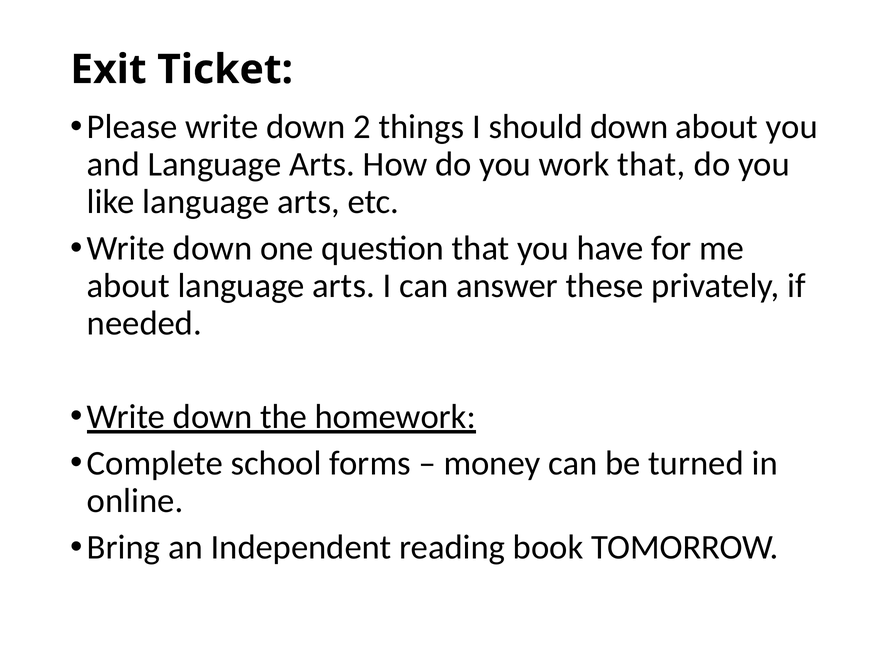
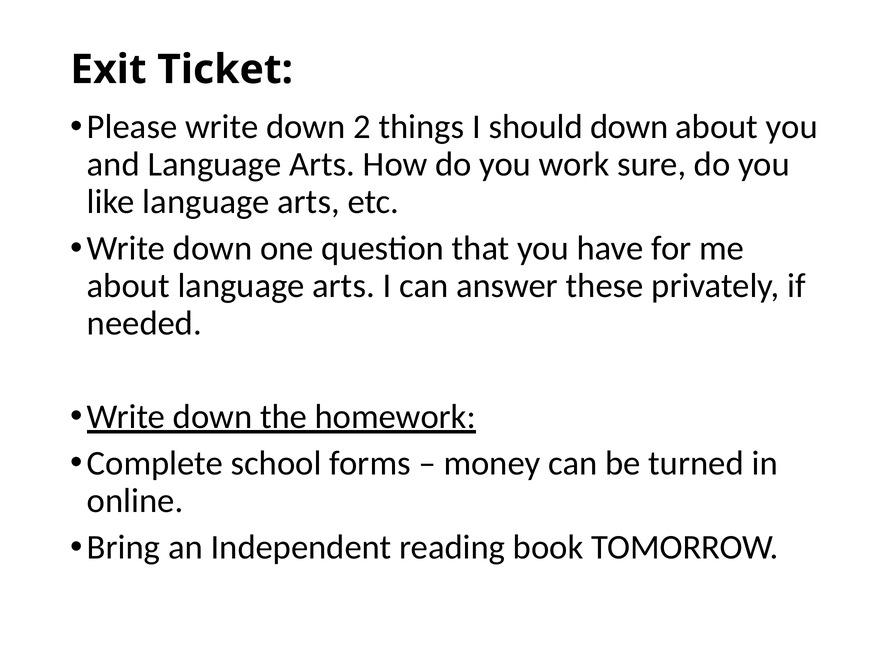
work that: that -> sure
